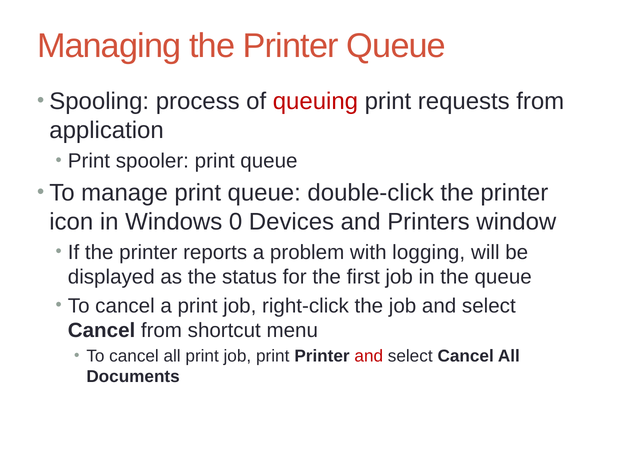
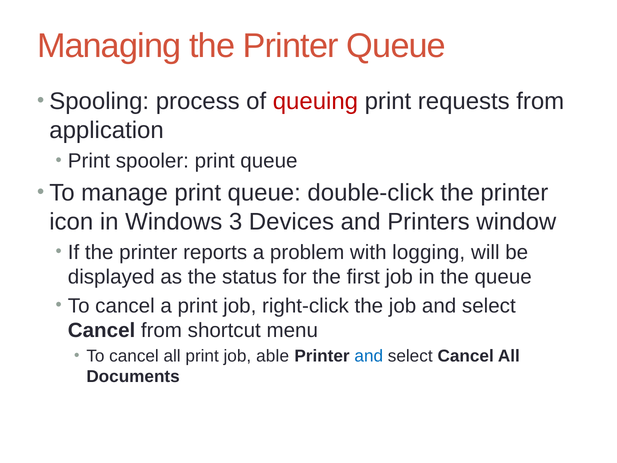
0: 0 -> 3
job print: print -> able
and at (369, 356) colour: red -> blue
